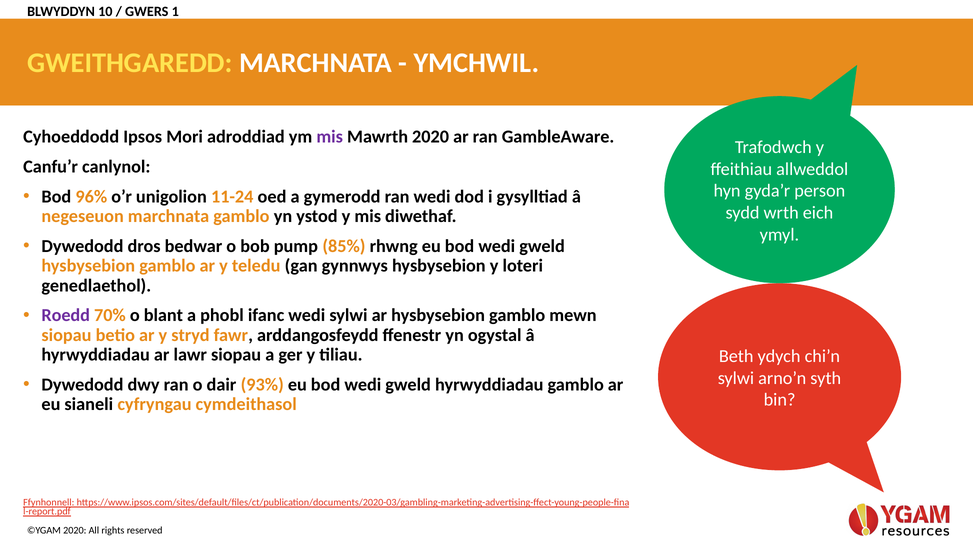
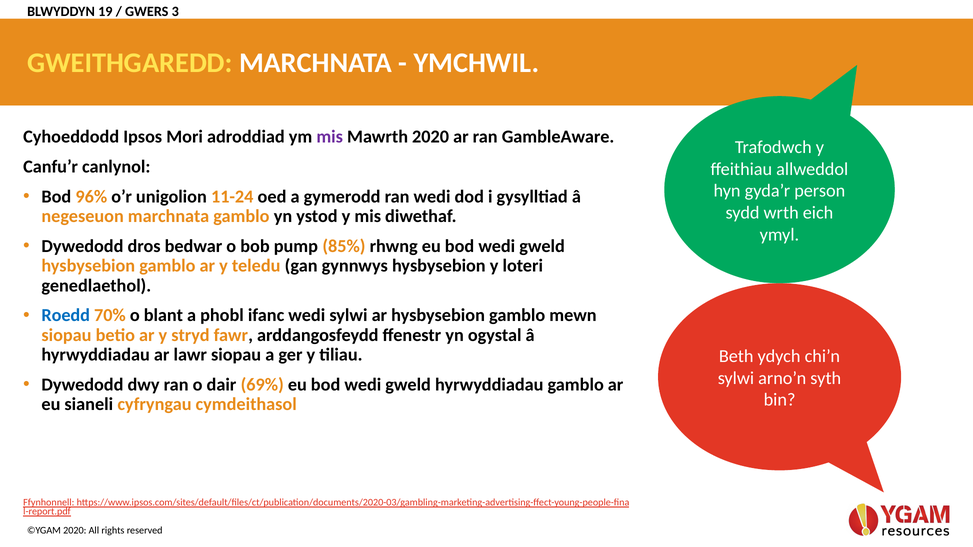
10: 10 -> 19
1: 1 -> 3
Roedd colour: purple -> blue
93%: 93% -> 69%
